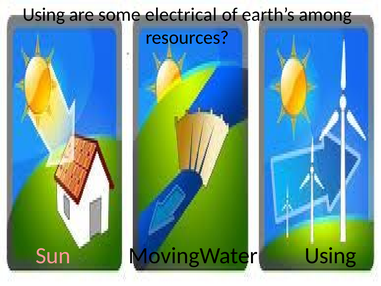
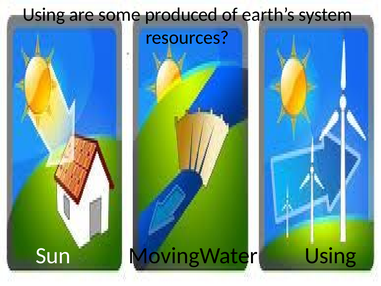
electrical: electrical -> produced
among: among -> system
Sun colour: pink -> white
